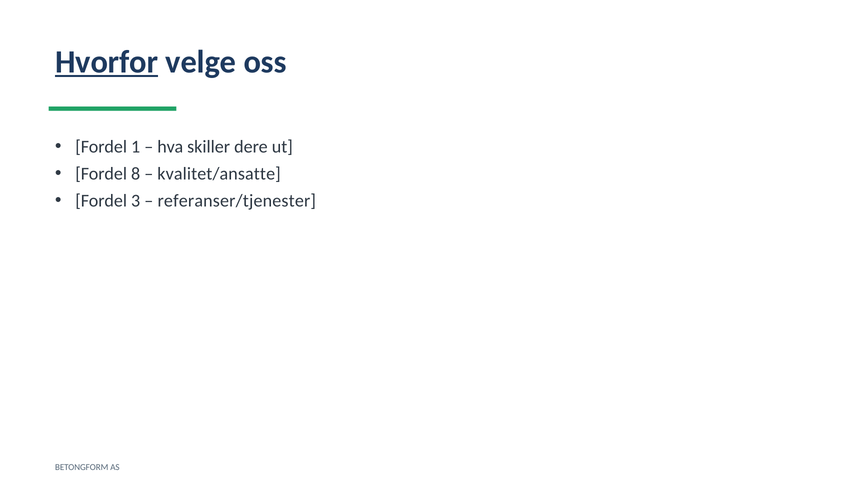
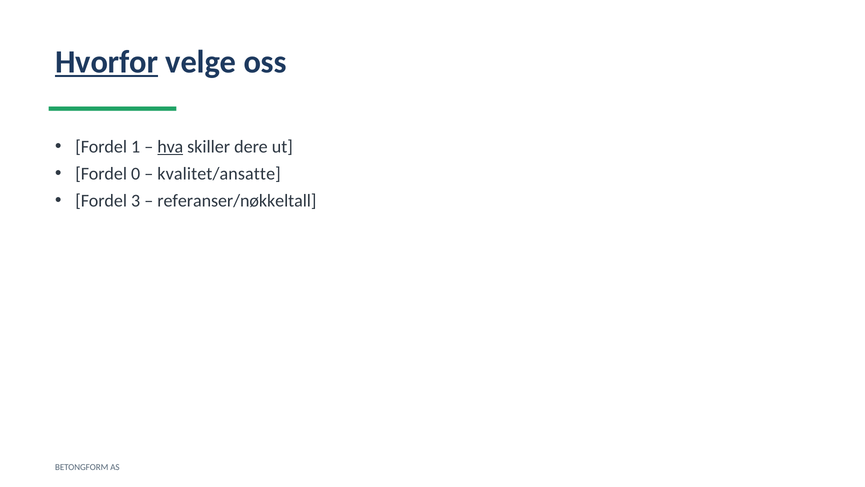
hva underline: none -> present
8: 8 -> 0
referanser/tjenester: referanser/tjenester -> referanser/nøkkeltall
